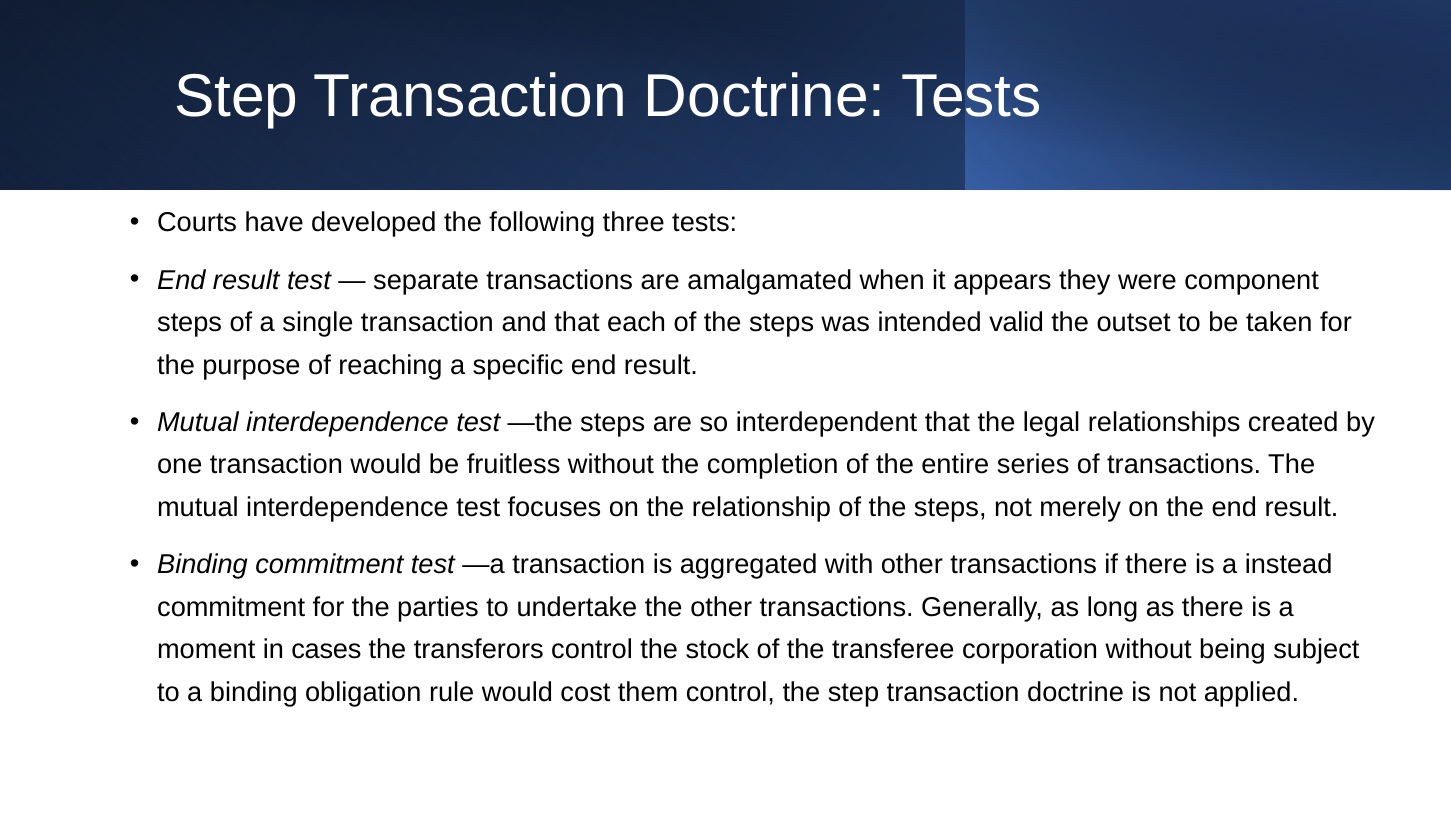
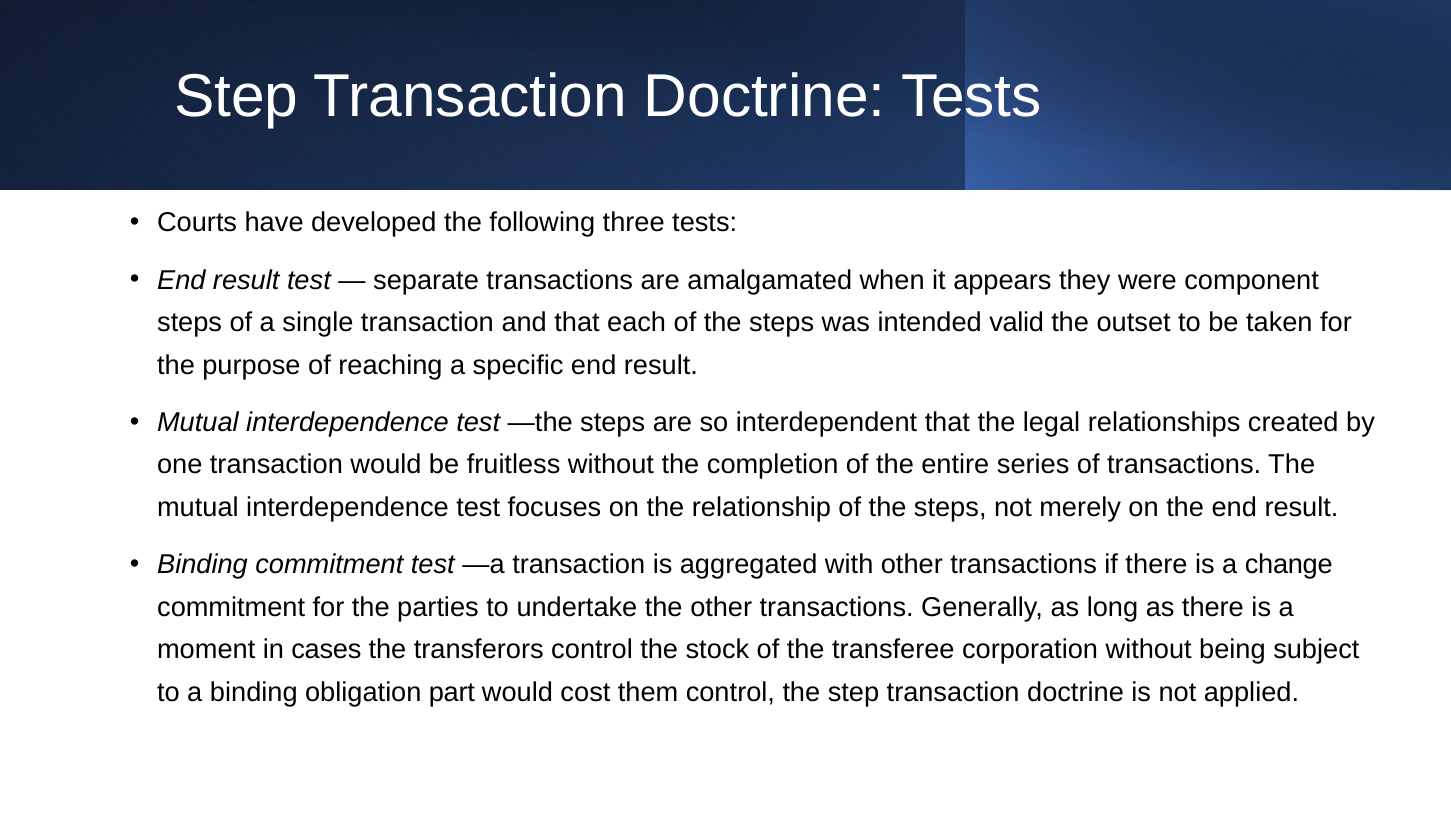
instead: instead -> change
rule: rule -> part
